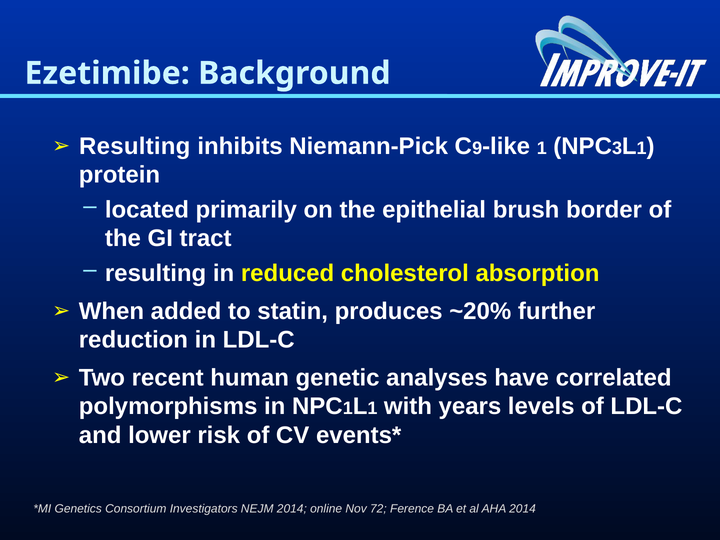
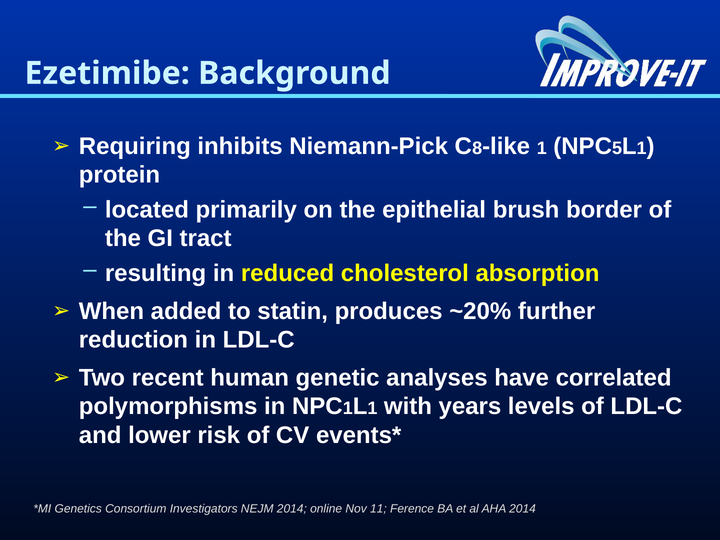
Resulting at (135, 146): Resulting -> Requiring
9: 9 -> 8
3: 3 -> 5
72: 72 -> 11
